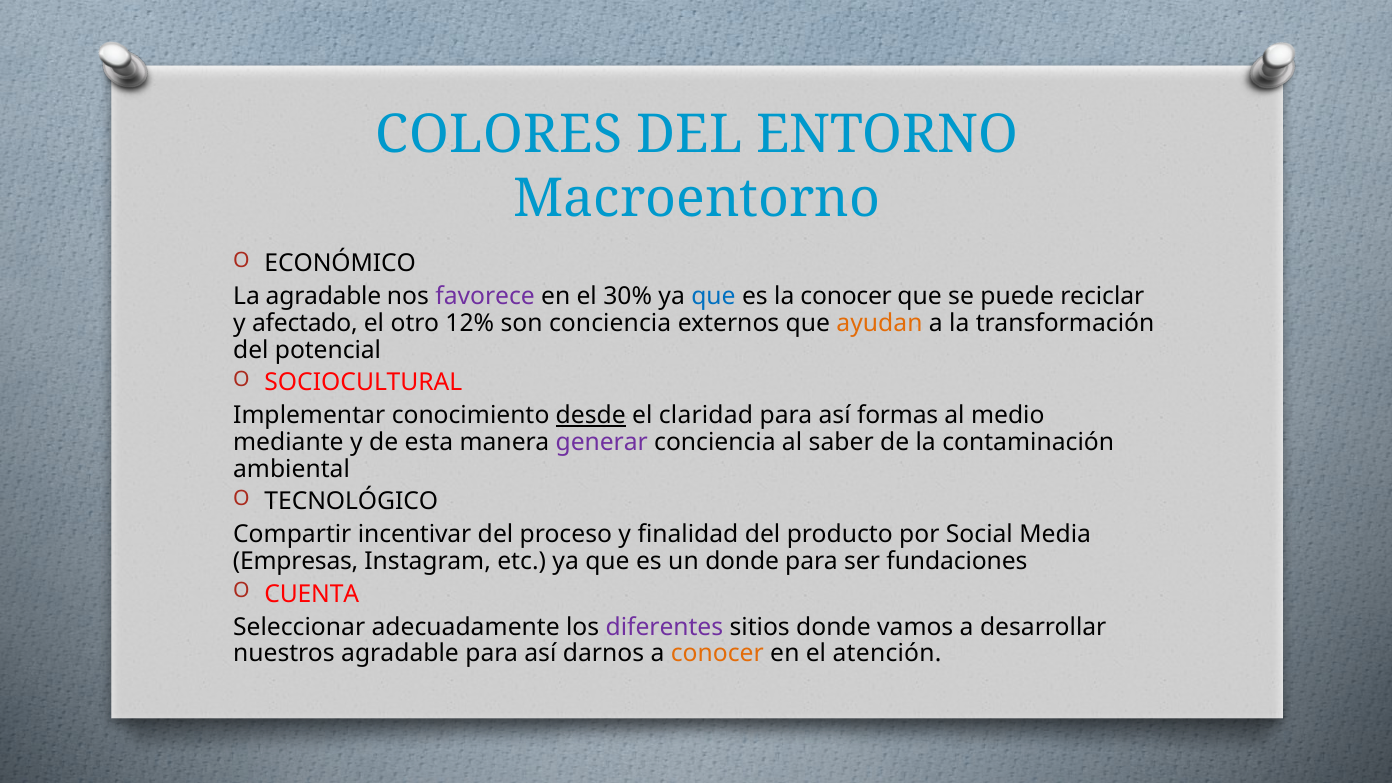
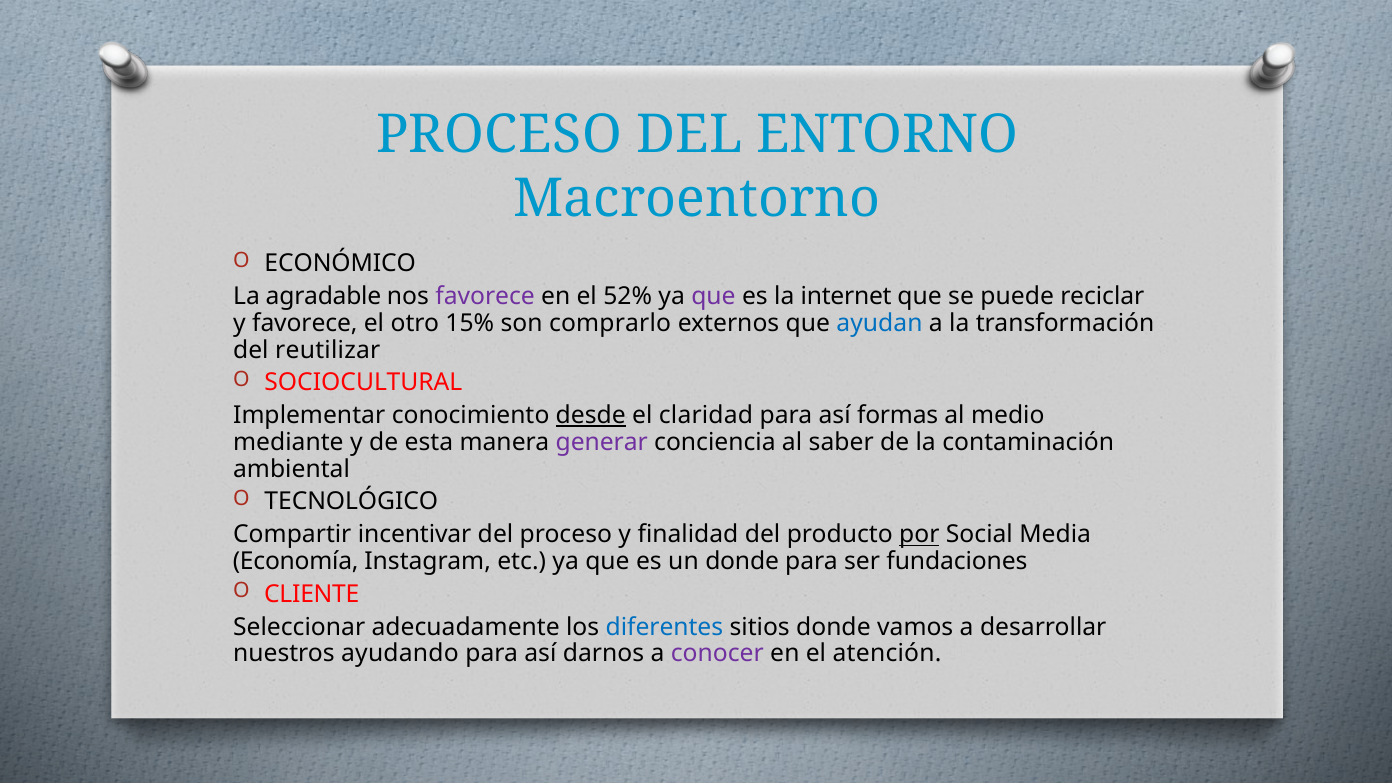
COLORES at (499, 134): COLORES -> PROCESO
30%: 30% -> 52%
que at (713, 297) colour: blue -> purple
la conocer: conocer -> internet
y afectado: afectado -> favorece
12%: 12% -> 15%
son conciencia: conciencia -> comprarlo
ayudan colour: orange -> blue
potencial: potencial -> reutilizar
por underline: none -> present
Empresas: Empresas -> Economía
CUENTA: CUENTA -> CLIENTE
diferentes colour: purple -> blue
nuestros agradable: agradable -> ayudando
conocer at (717, 654) colour: orange -> purple
